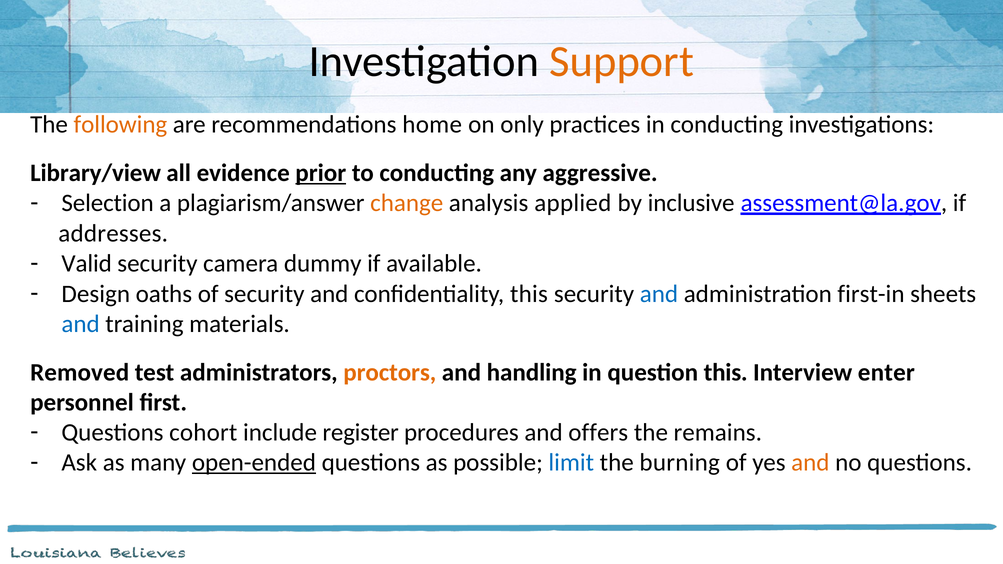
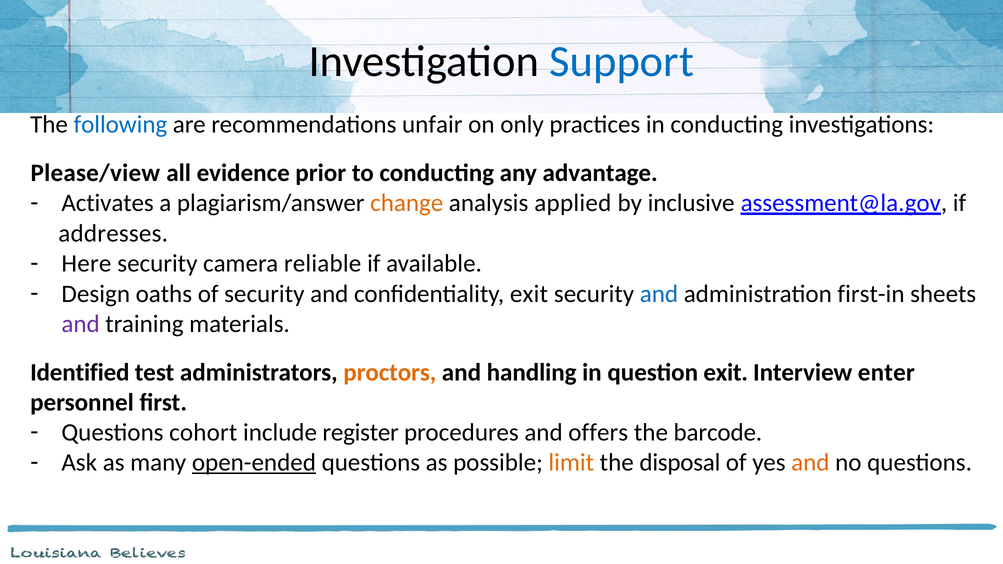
Support colour: orange -> blue
following colour: orange -> blue
home: home -> unfair
Library/view: Library/view -> Please/view
prior underline: present -> none
aggressive: aggressive -> advantage
Selection: Selection -> Activates
Valid: Valid -> Here
dummy: dummy -> reliable
confidentiality this: this -> exit
and at (81, 324) colour: blue -> purple
Removed: Removed -> Identified
question this: this -> exit
remains: remains -> barcode
limit colour: blue -> orange
burning: burning -> disposal
